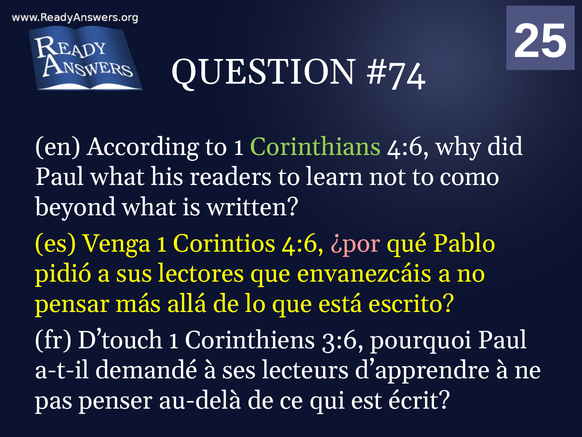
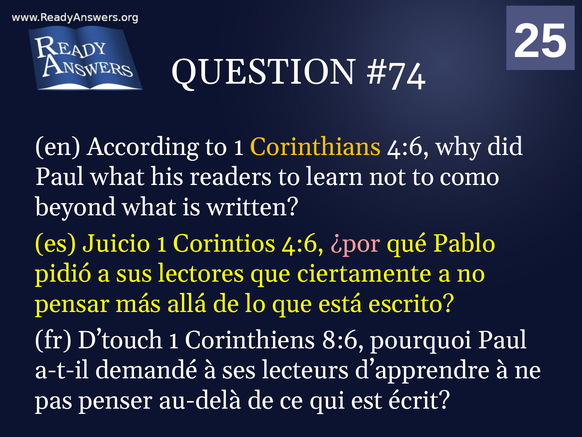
Corinthians colour: light green -> yellow
Venga: Venga -> Juicio
envanezcáis: envanezcáis -> ciertamente
3:6: 3:6 -> 8:6
